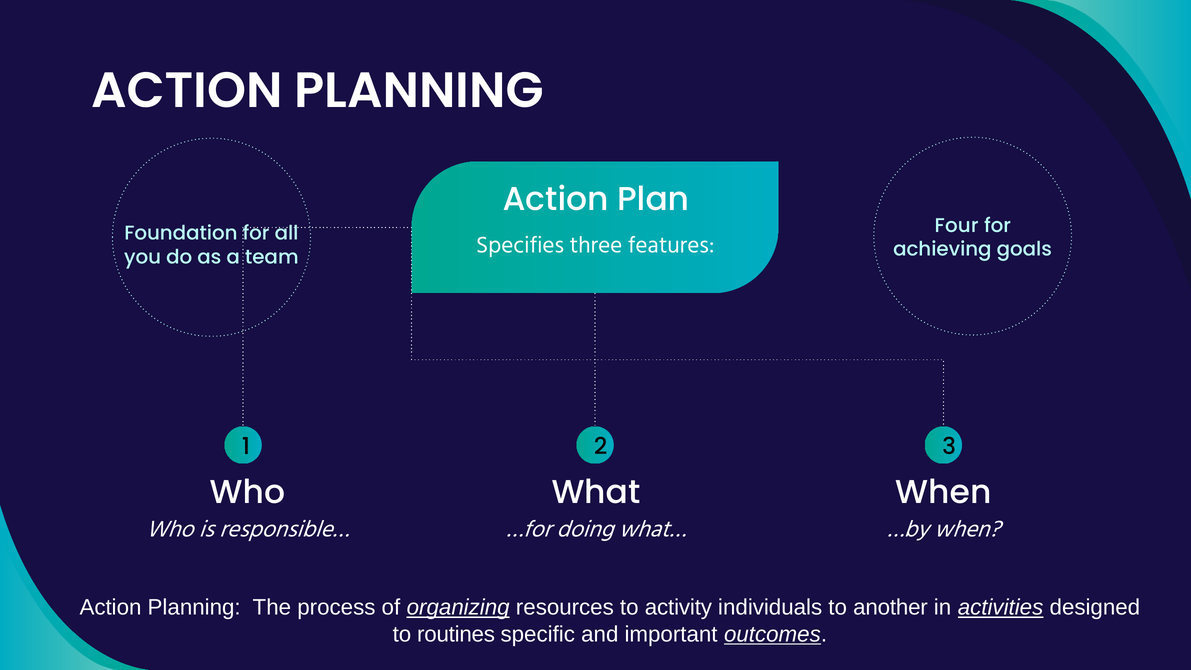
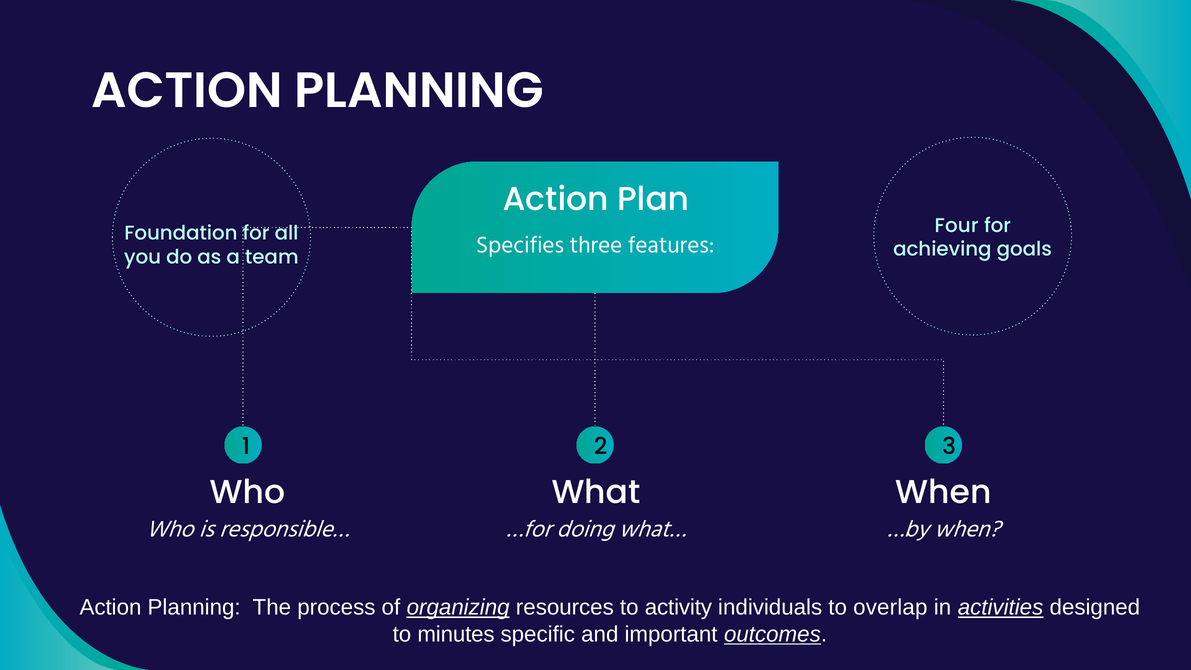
another: another -> overlap
routines: routines -> minutes
